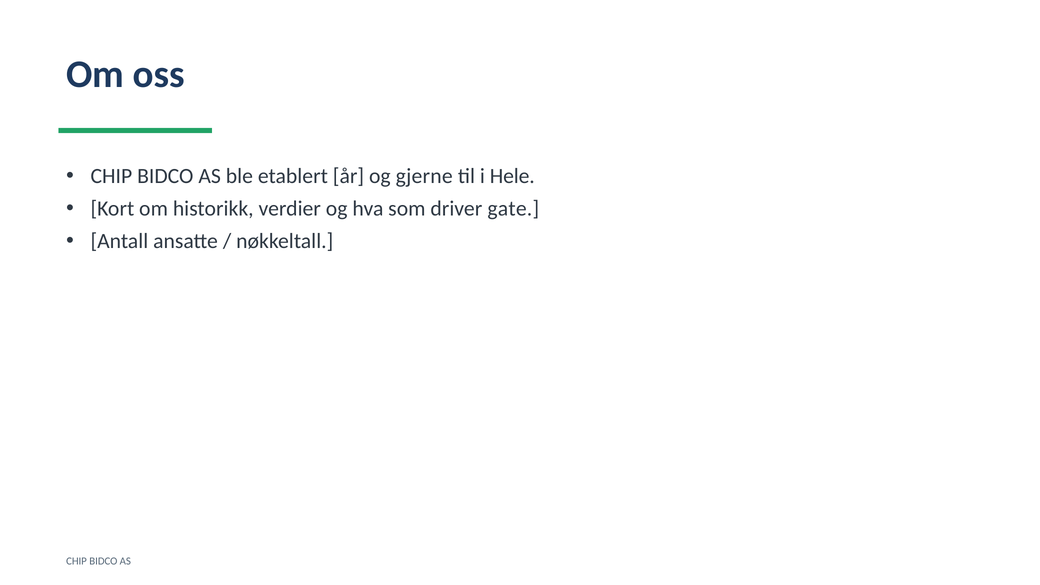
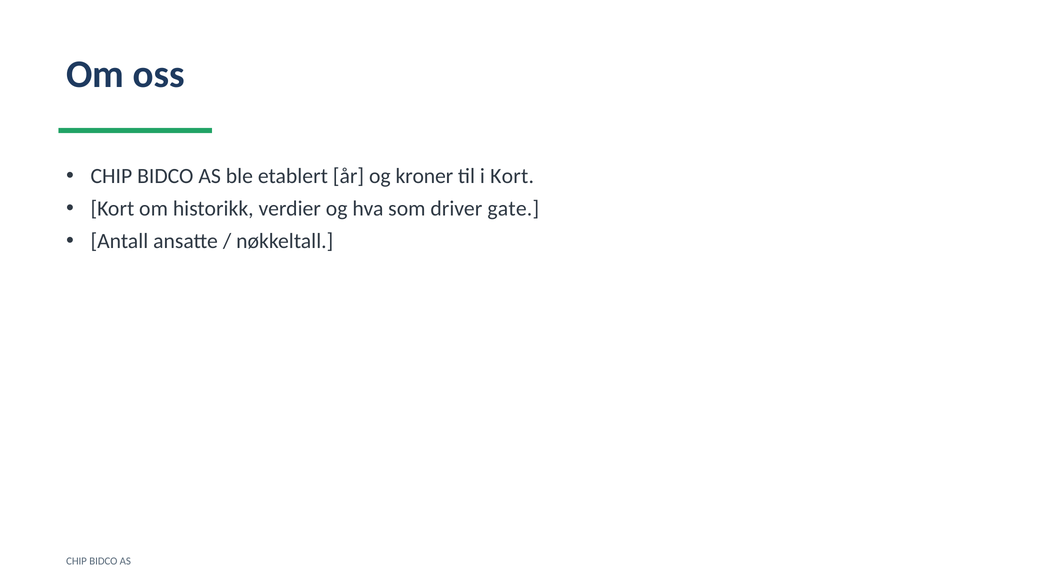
gjerne: gjerne -> kroner
i Hele: Hele -> Kort
